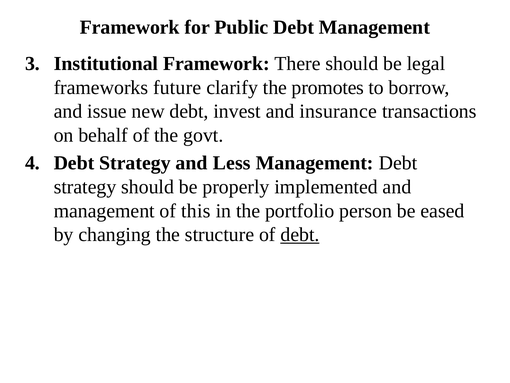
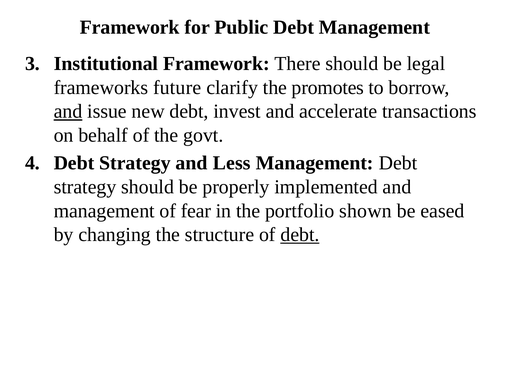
and at (68, 111) underline: none -> present
insurance: insurance -> accelerate
this: this -> fear
person: person -> shown
